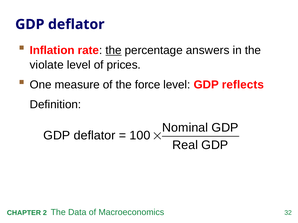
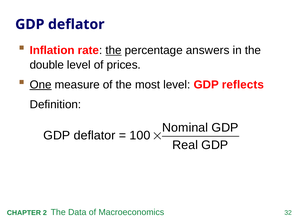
violate: violate -> double
One underline: none -> present
force: force -> most
